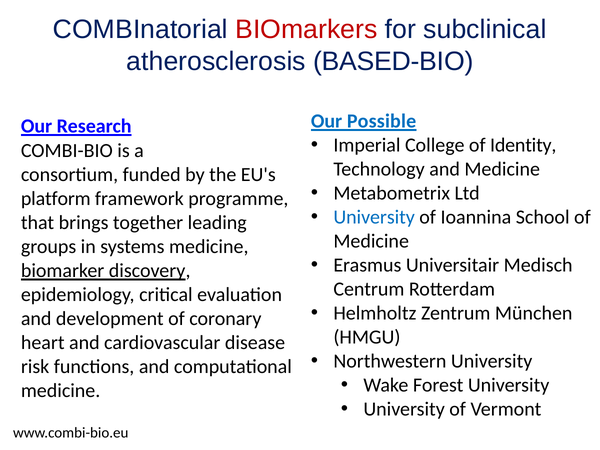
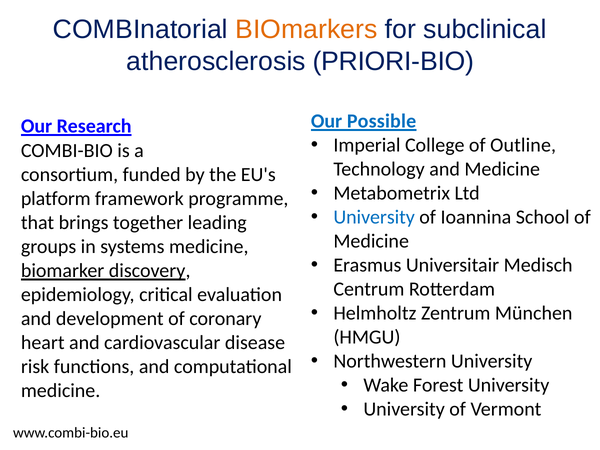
BIOmarkers colour: red -> orange
BASED-BIO: BASED-BIO -> PRIORI-BIO
Identity: Identity -> Outline
